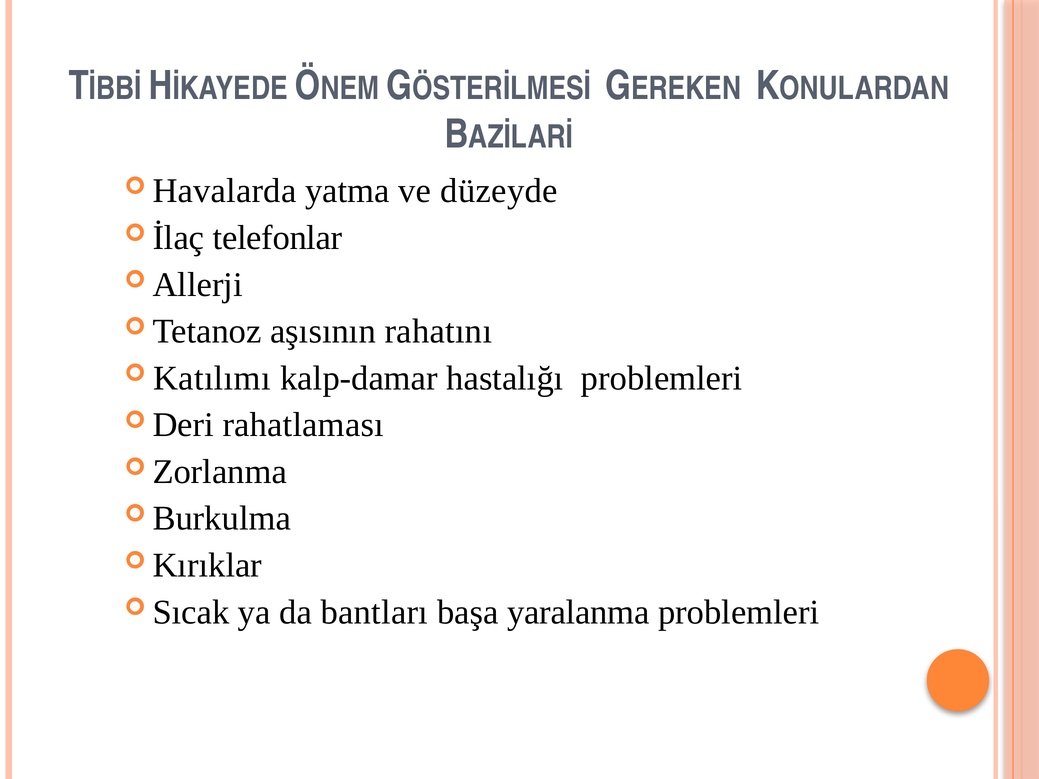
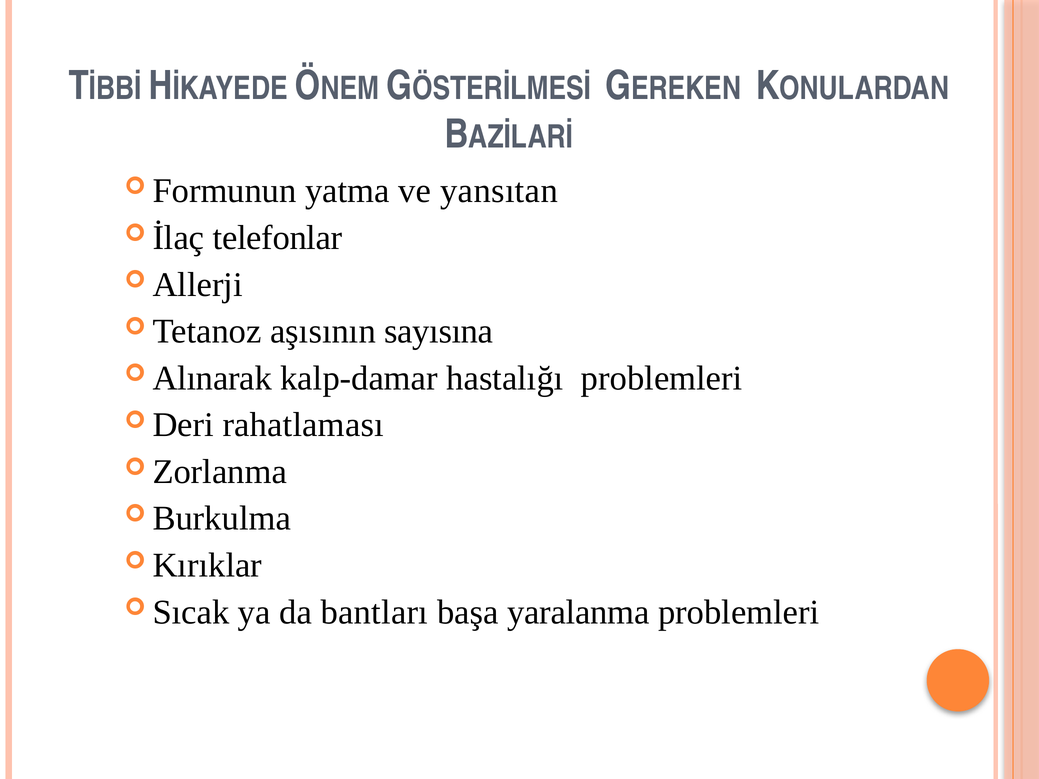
Havalarda: Havalarda -> Formunun
düzeyde: düzeyde -> yansıtan
rahatını: rahatını -> sayısına
Katılımı: Katılımı -> Alınarak
